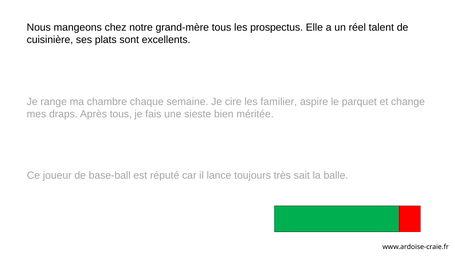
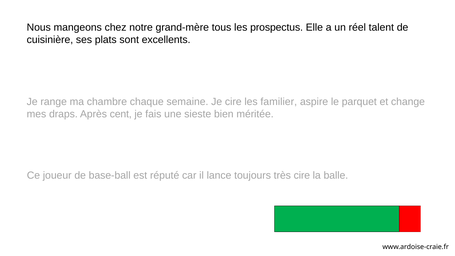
Après tous: tous -> cent
très sait: sait -> cire
